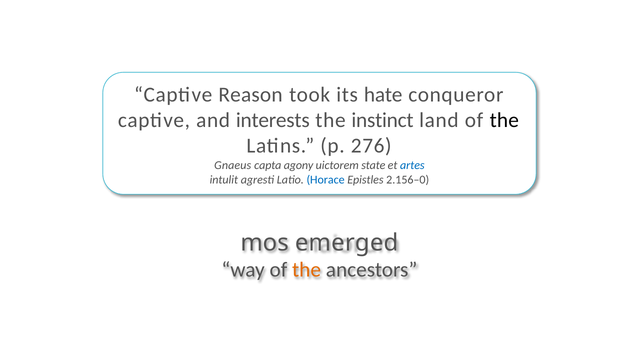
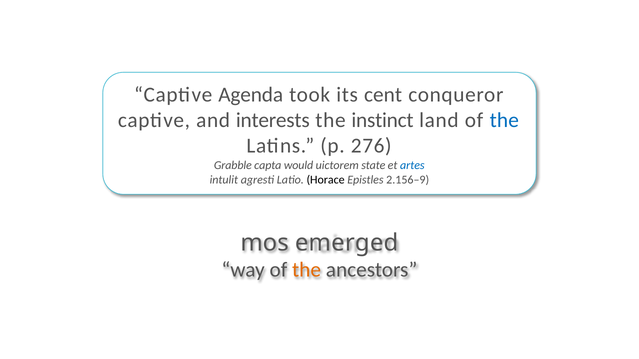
Reason: Reason -> Agenda
hate: hate -> cent
the at (504, 121) colour: black -> blue
Gnaeus: Gnaeus -> Grabble
agony: agony -> would
Horace colour: blue -> black
2.156–0: 2.156–0 -> 2.156–9
